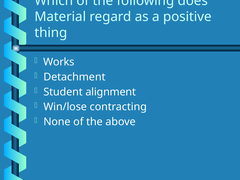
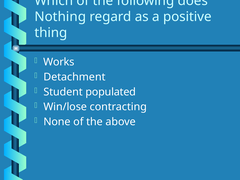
Material: Material -> Nothing
alignment: alignment -> populated
